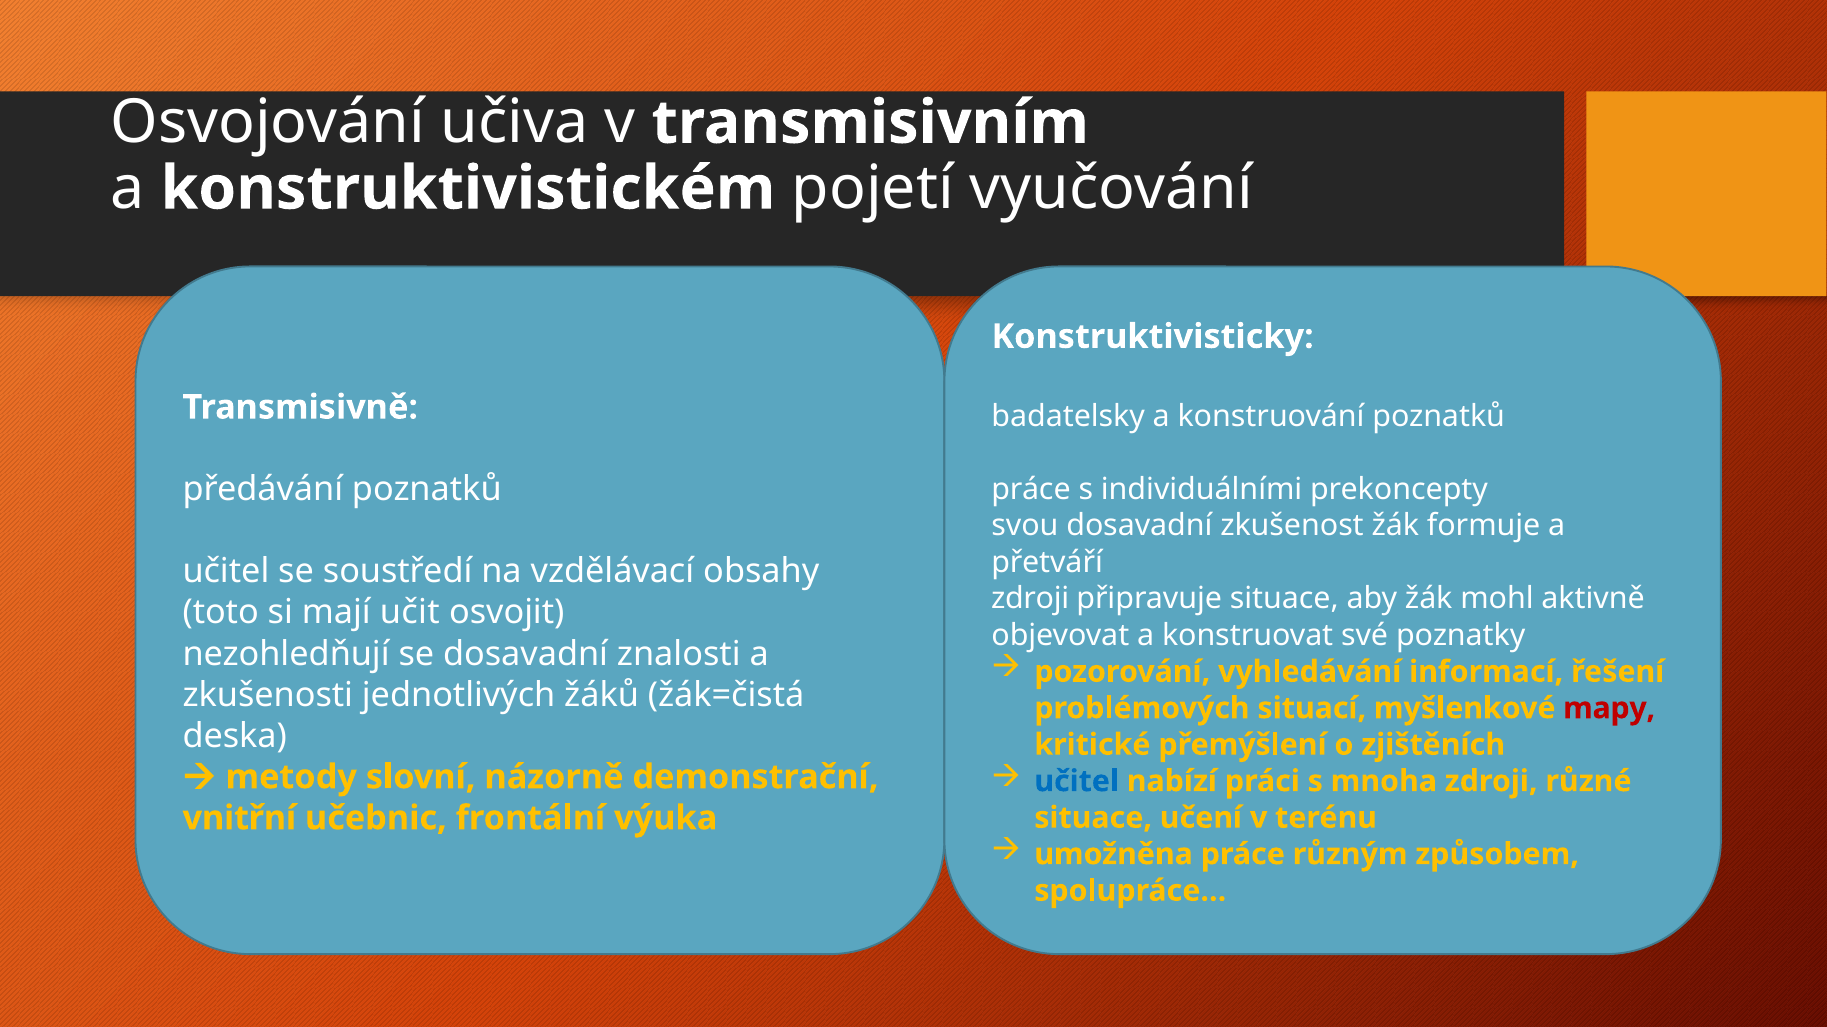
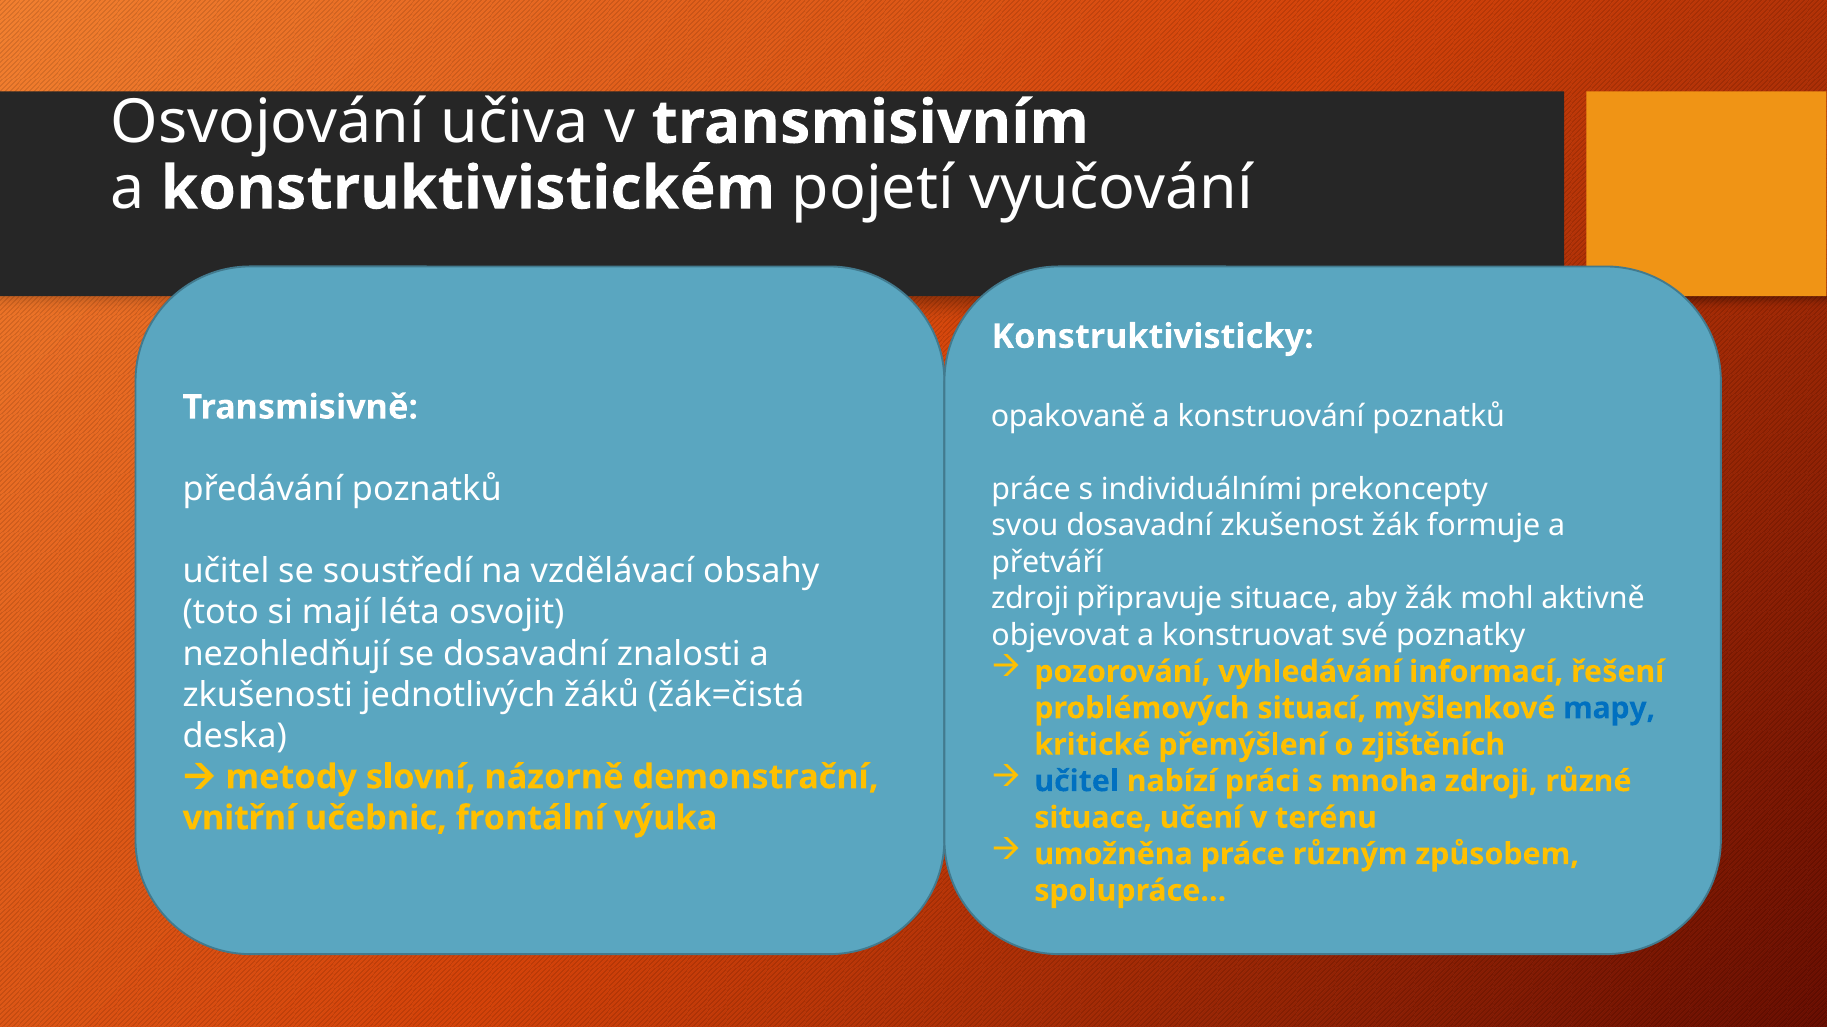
badatelsky: badatelsky -> opakovaně
učit: učit -> léta
mapy colour: red -> blue
